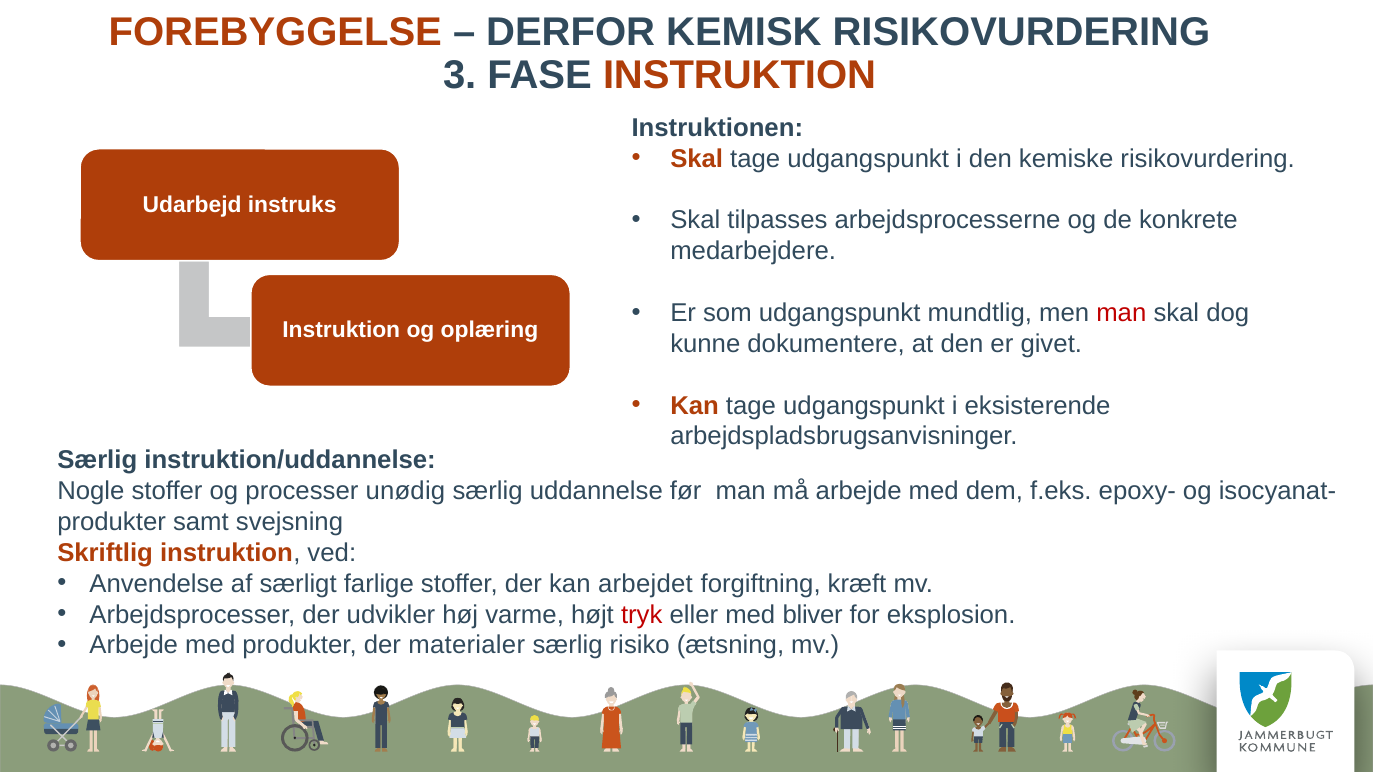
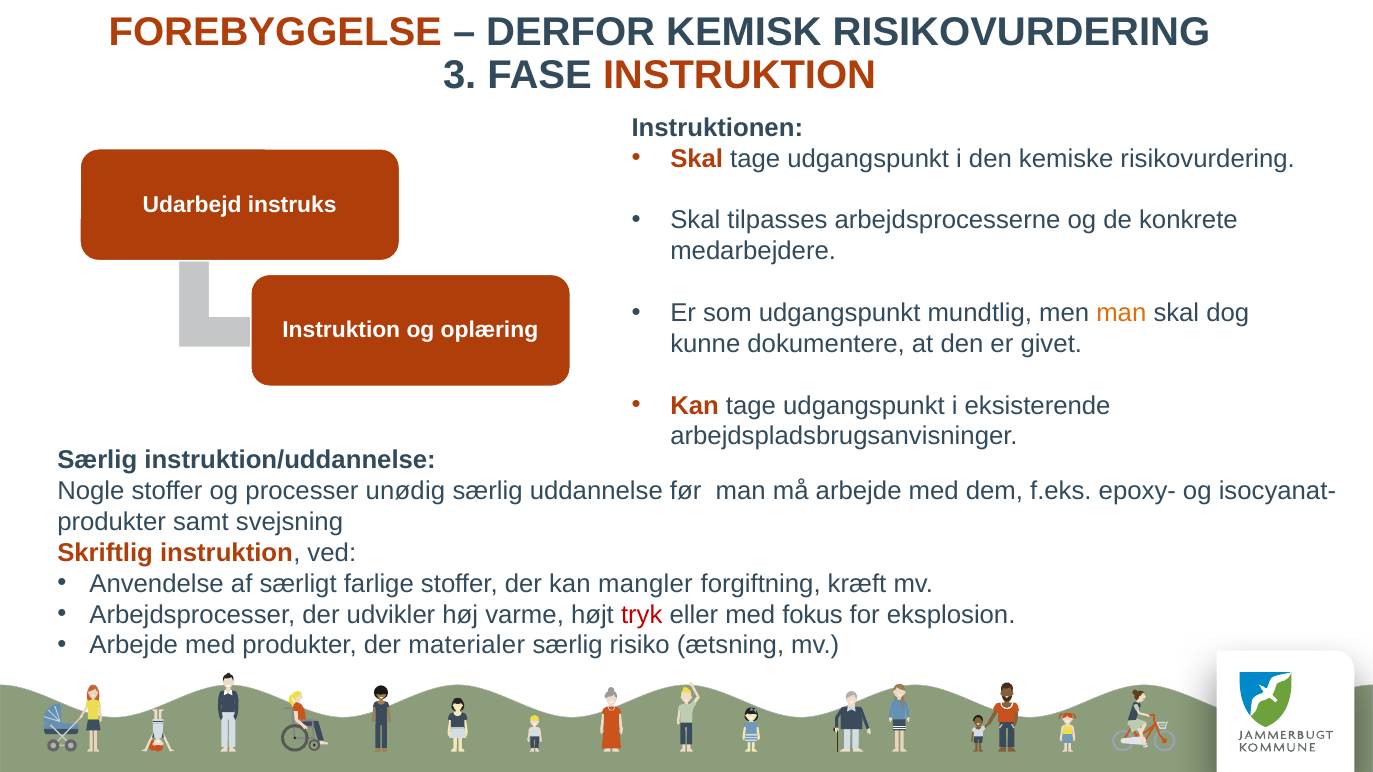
man at (1121, 313) colour: red -> orange
arbejdet: arbejdet -> mangler
bliver: bliver -> fokus
